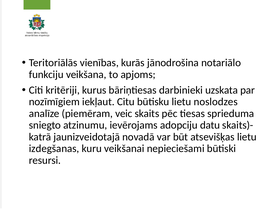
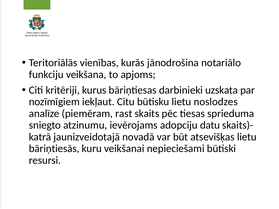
veic: veic -> rast
izdegšanas: izdegšanas -> bāriņtiesās
